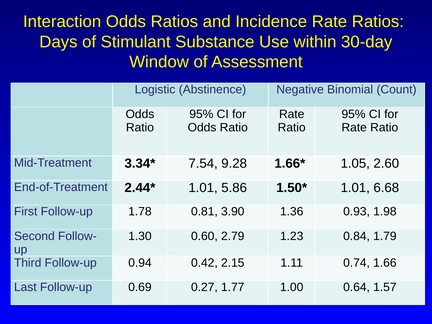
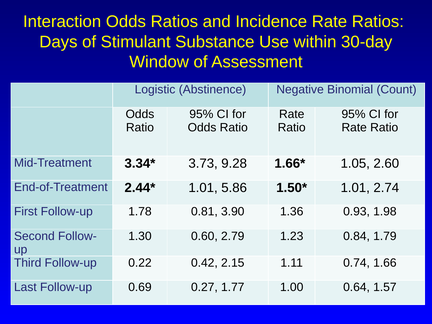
7.54: 7.54 -> 3.73
6.68: 6.68 -> 2.74
0.94: 0.94 -> 0.22
